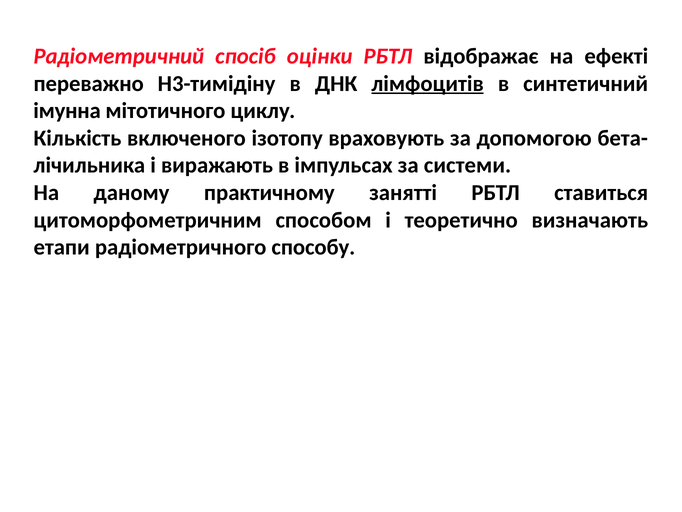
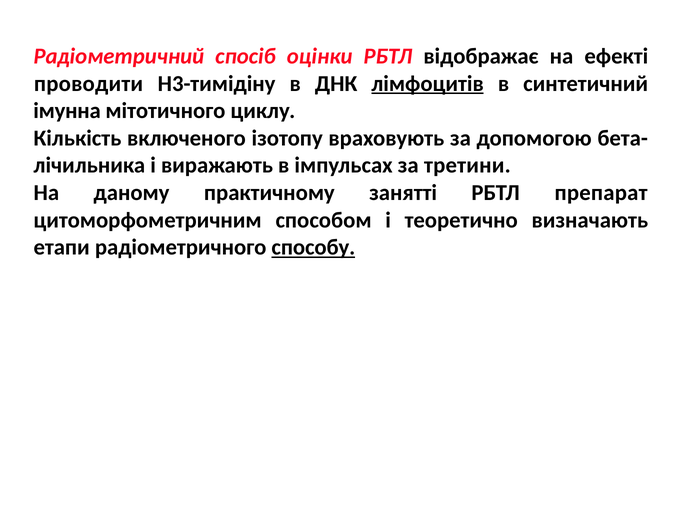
переважно: переважно -> проводити
системи: системи -> третини
ставиться: ставиться -> препарат
способу underline: none -> present
